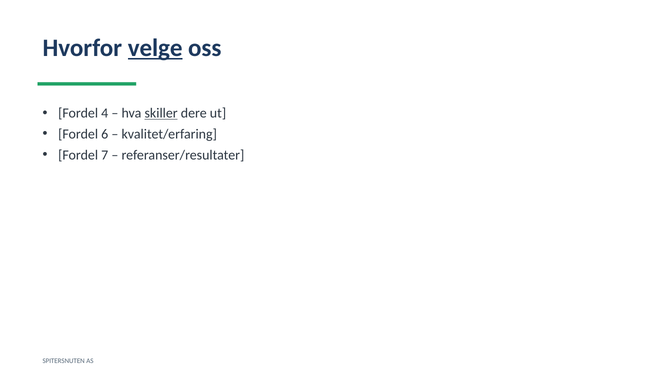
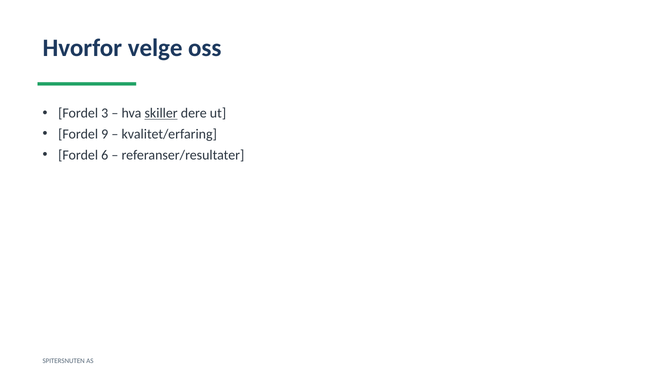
velge underline: present -> none
4: 4 -> 3
6: 6 -> 9
7: 7 -> 6
